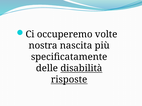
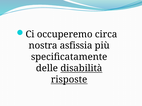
volte: volte -> circa
nascita: nascita -> asfissia
